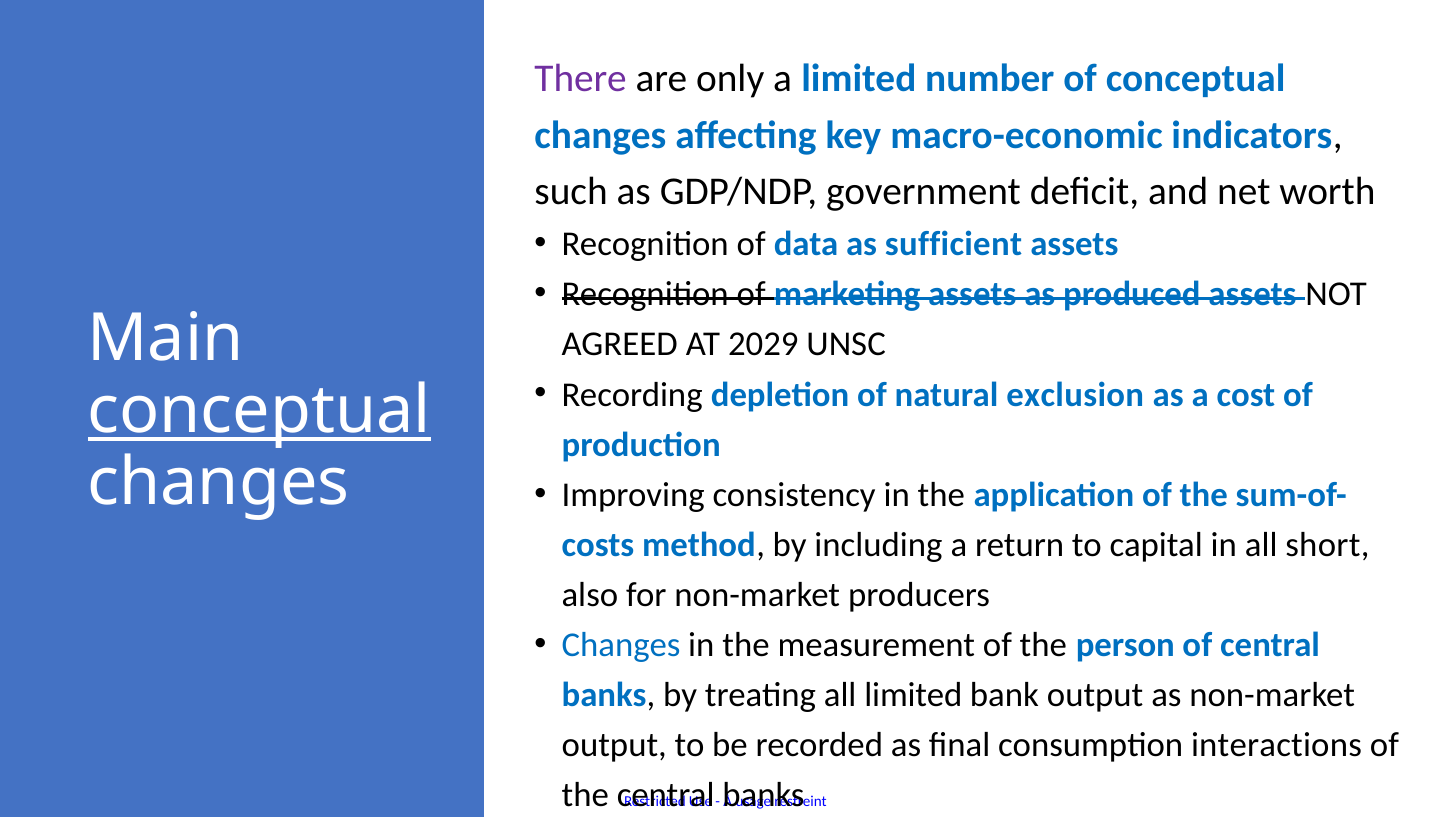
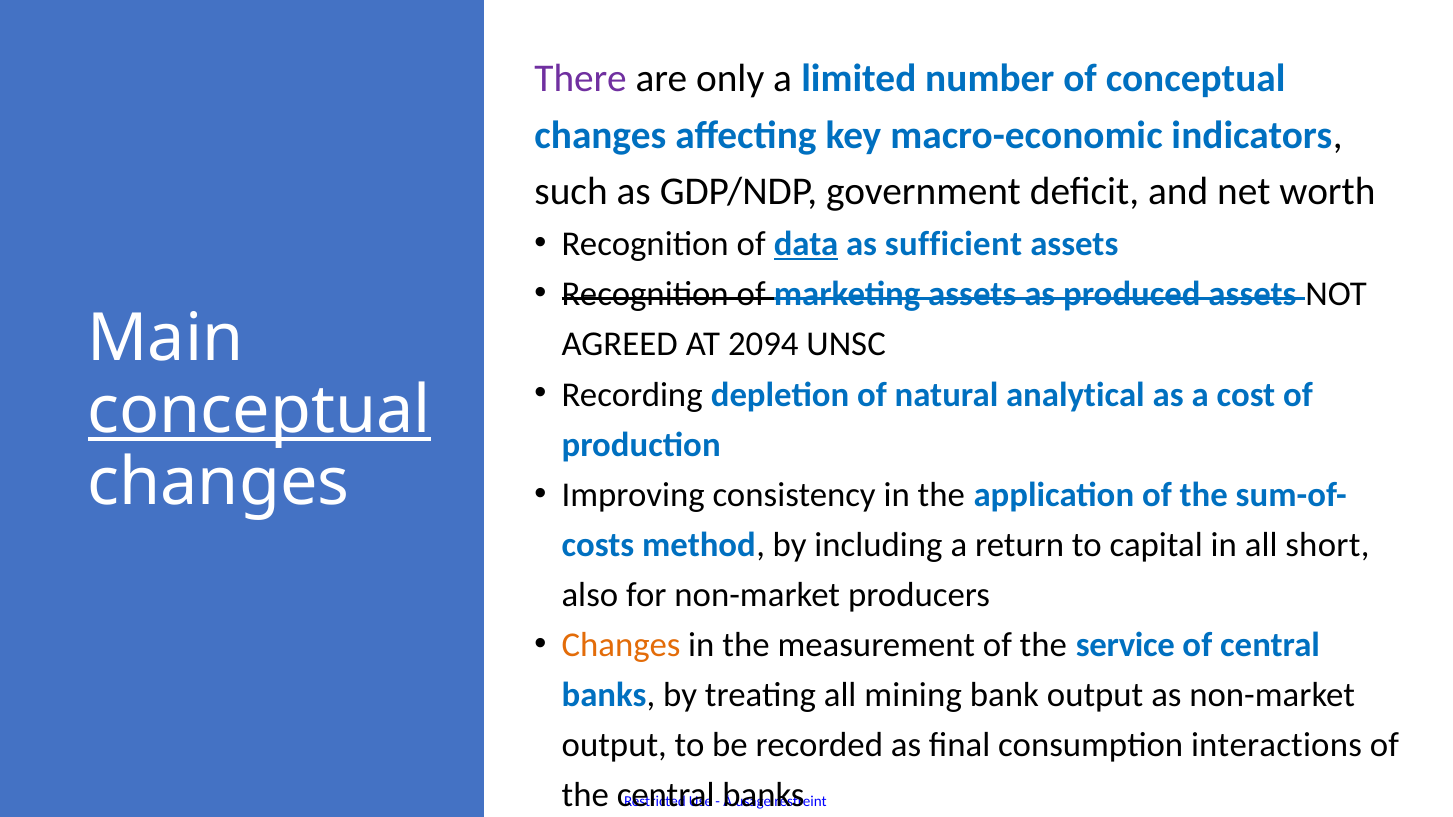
data underline: none -> present
2029: 2029 -> 2094
exclusion: exclusion -> analytical
Changes at (621, 645) colour: blue -> orange
person: person -> service
all limited: limited -> mining
